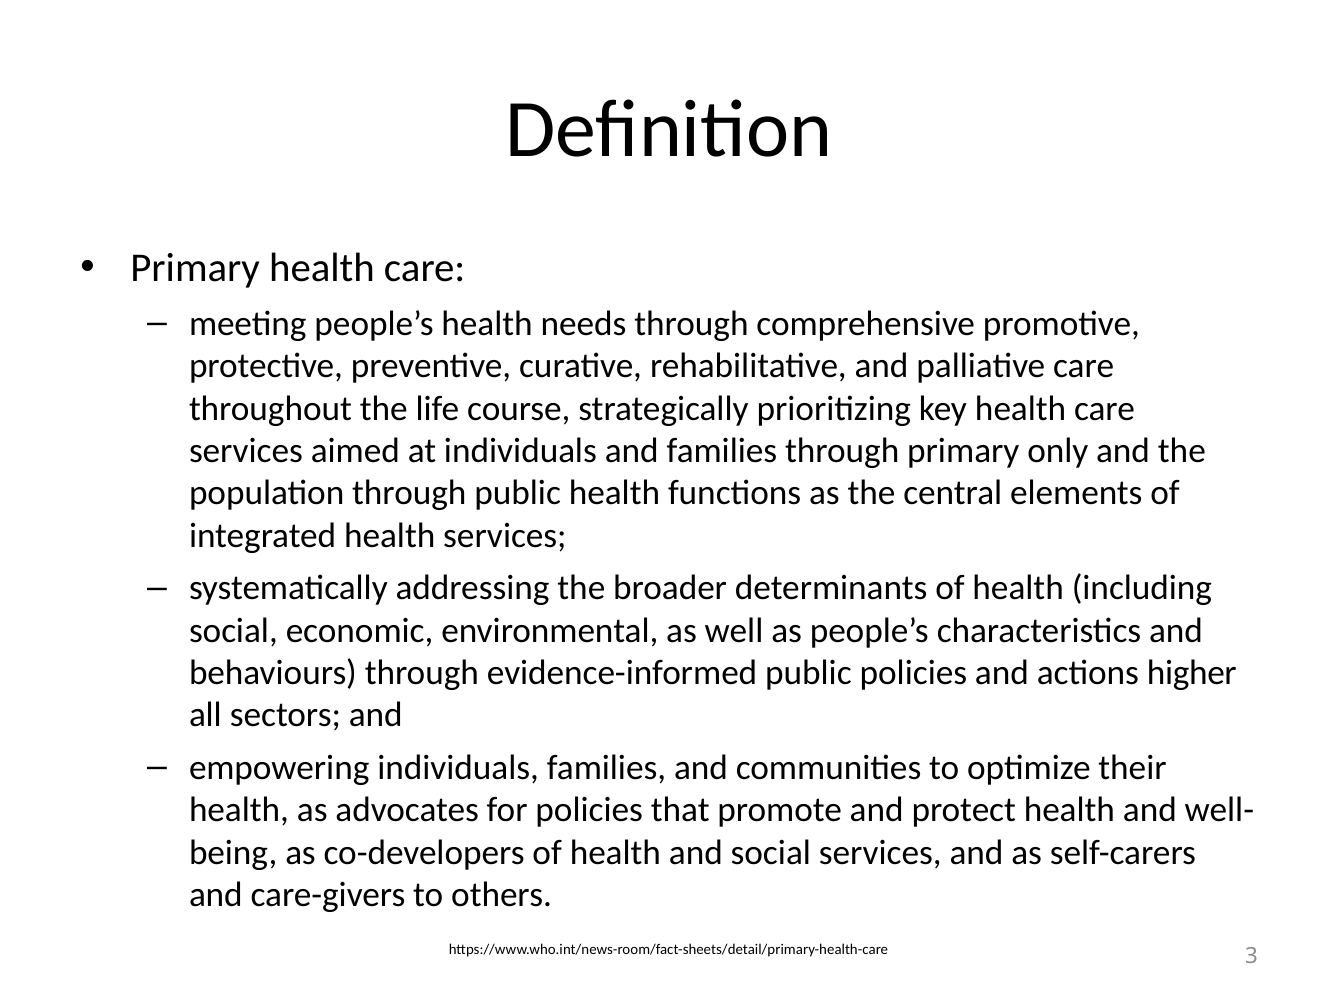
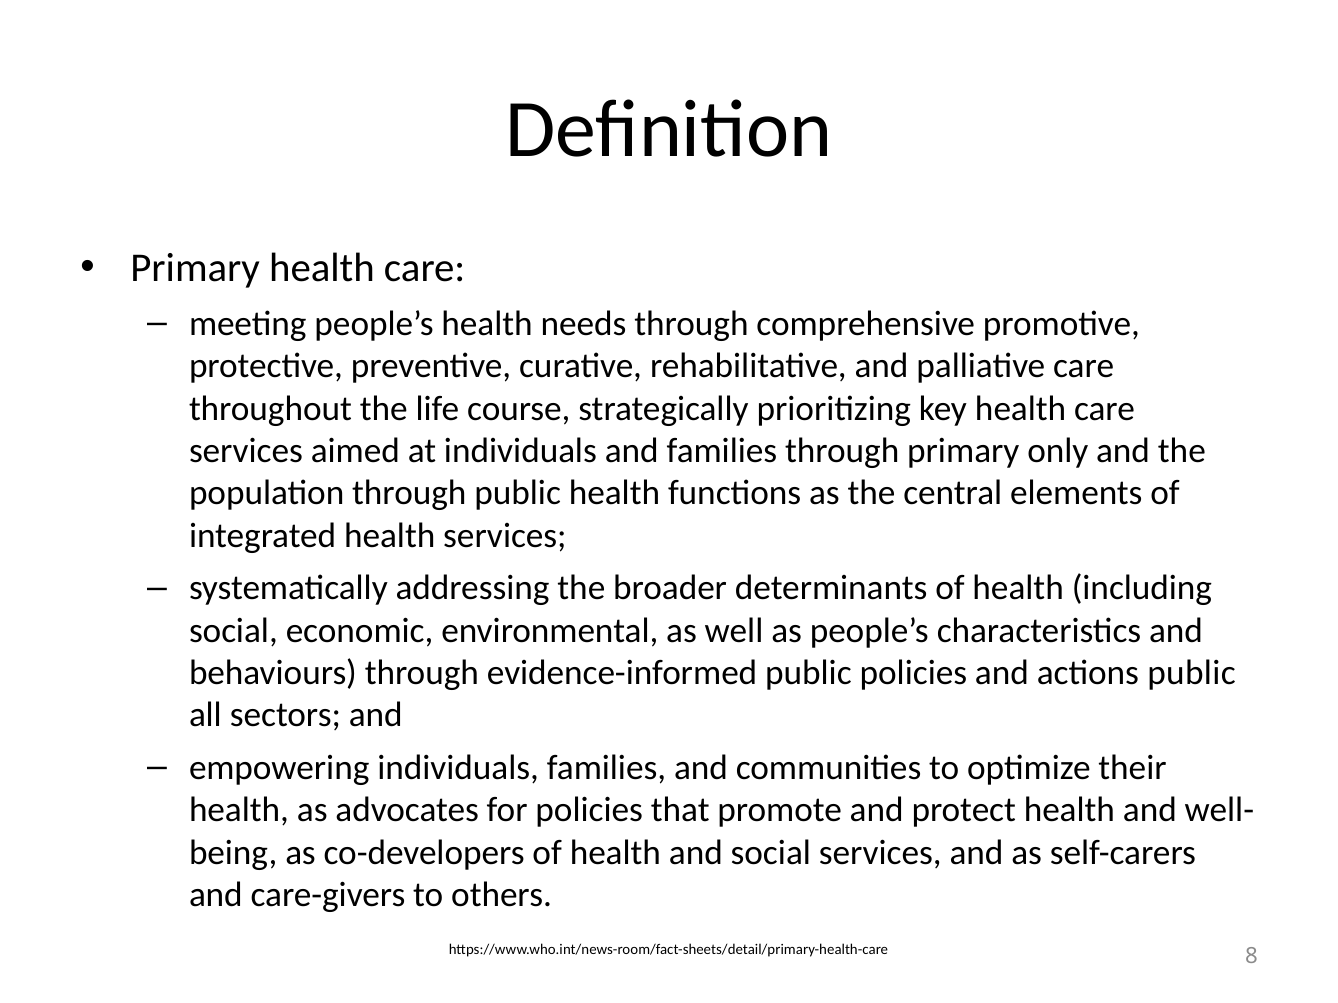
actions higher: higher -> public
3: 3 -> 8
